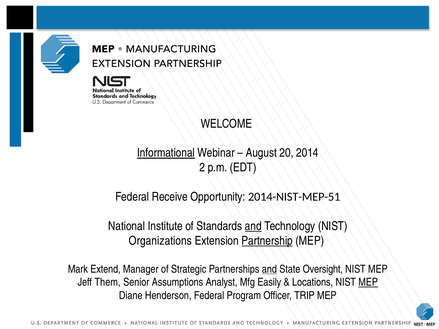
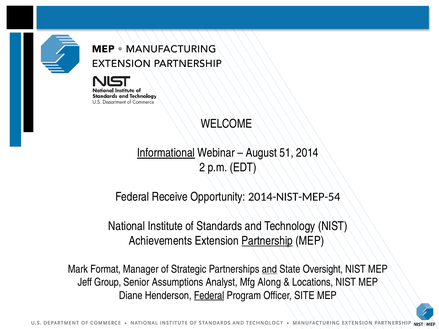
20: 20 -> 51
2014-NIST-MEP-51: 2014-NIST-MEP-51 -> 2014-NIST-MEP-54
and at (253, 226) underline: present -> none
Organizations: Organizations -> Achievements
Extend: Extend -> Format
Them: Them -> Group
Easily: Easily -> Along
MEP at (368, 282) underline: present -> none
Federal at (209, 296) underline: none -> present
TRIP: TRIP -> SITE
